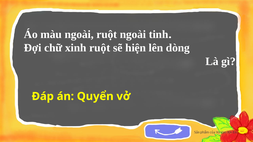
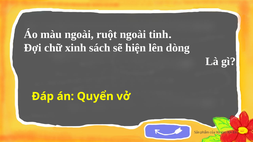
xinh ruột: ruột -> sách
